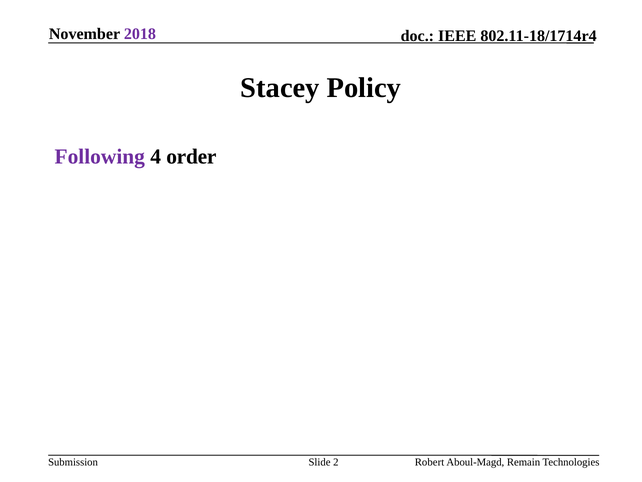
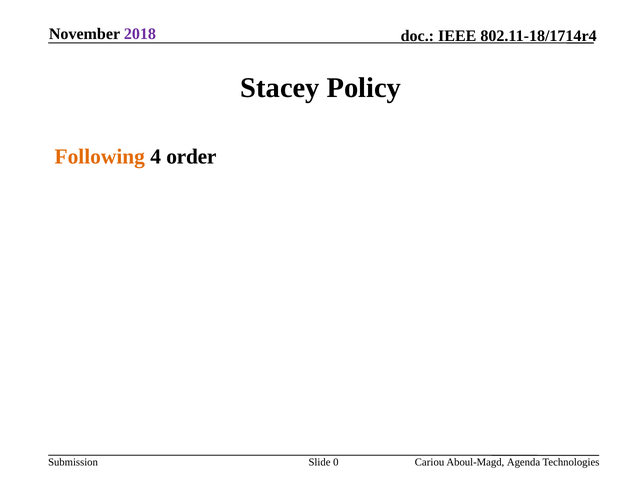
Following colour: purple -> orange
2: 2 -> 0
Robert: Robert -> Cariou
Remain: Remain -> Agenda
